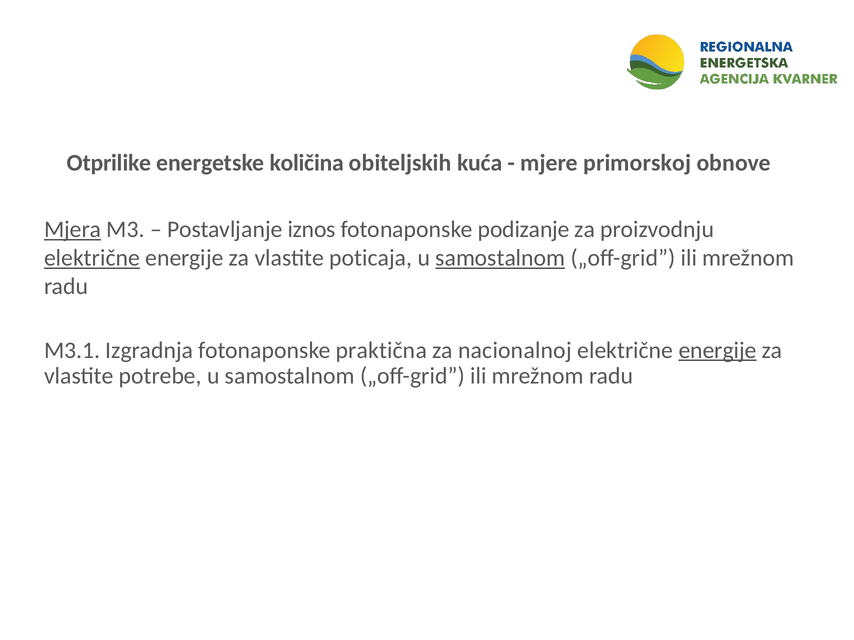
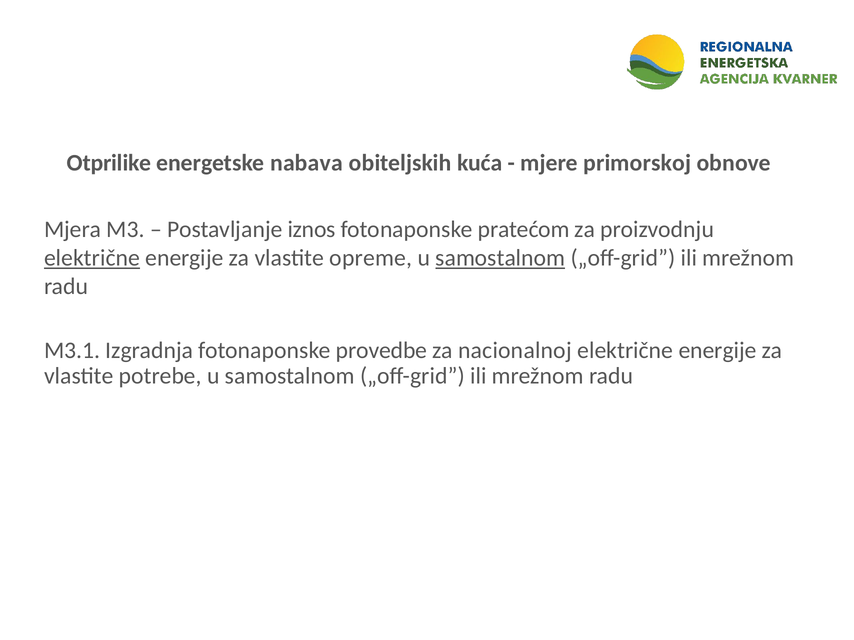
količina: količina -> nabava
Mjera underline: present -> none
podizanje: podizanje -> pratećom
poticaja: poticaja -> opreme
praktična: praktična -> provedbe
energije at (718, 351) underline: present -> none
